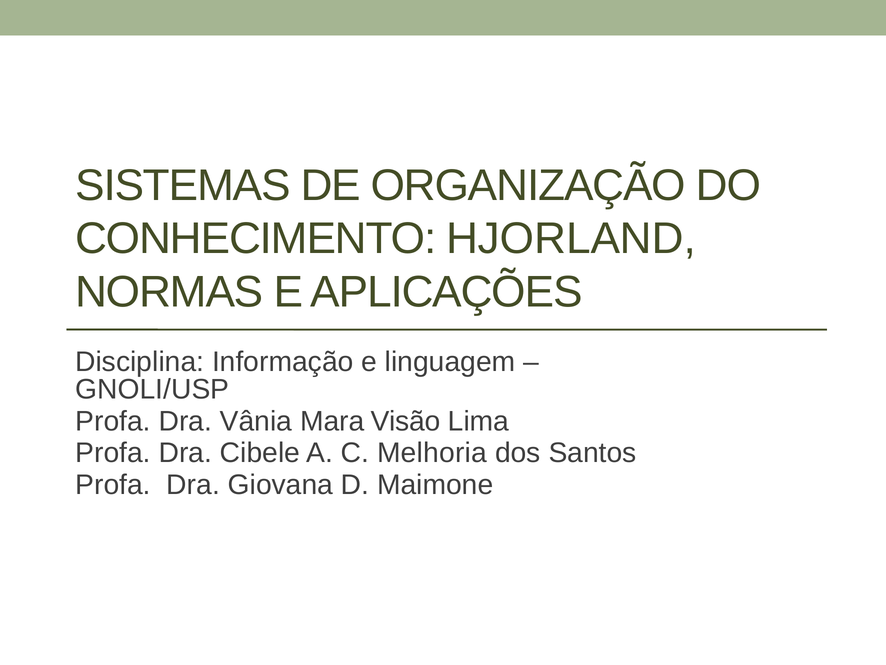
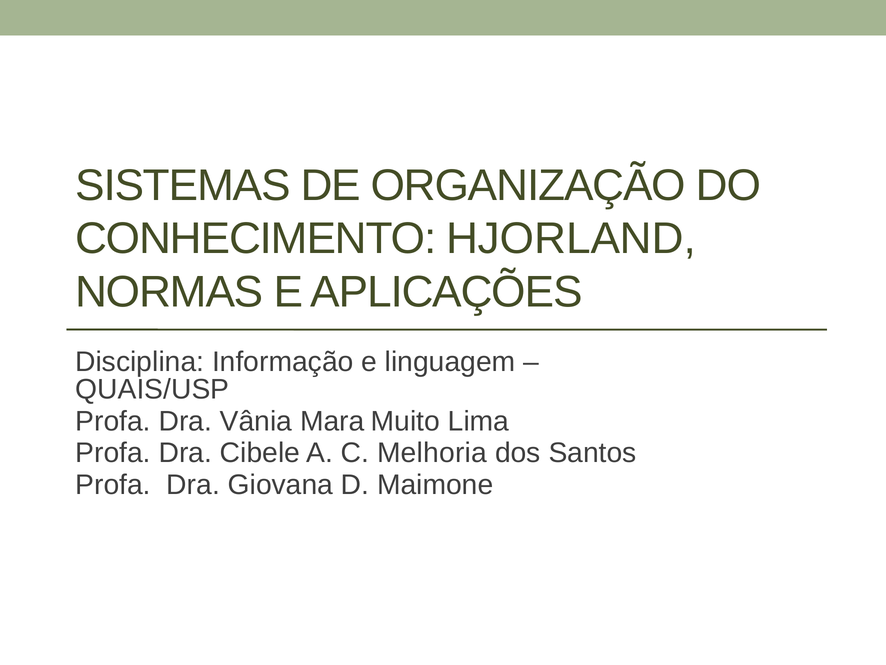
GNOLI/USP: GNOLI/USP -> QUAIS/USP
Visão: Visão -> Muito
